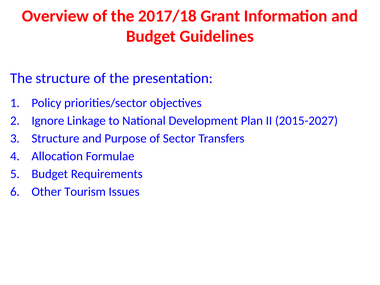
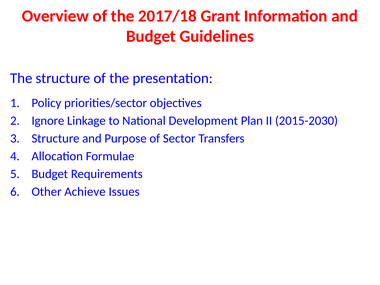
2015-2027: 2015-2027 -> 2015-2030
Tourism: Tourism -> Achieve
